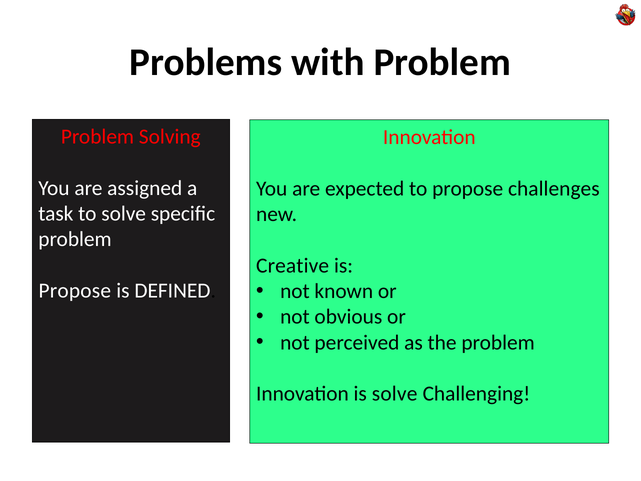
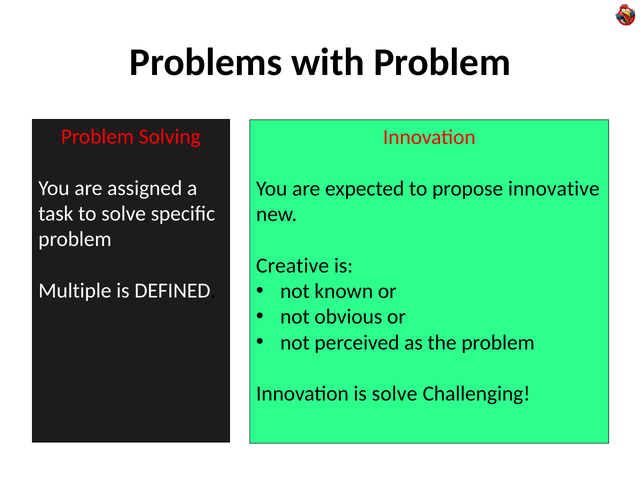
challenges: challenges -> innovative
Propose at (75, 291): Propose -> Multiple
